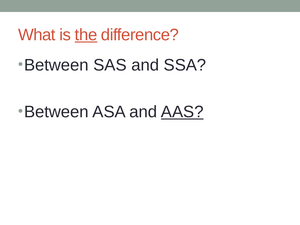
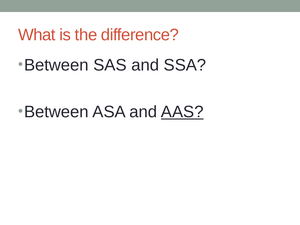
the underline: present -> none
